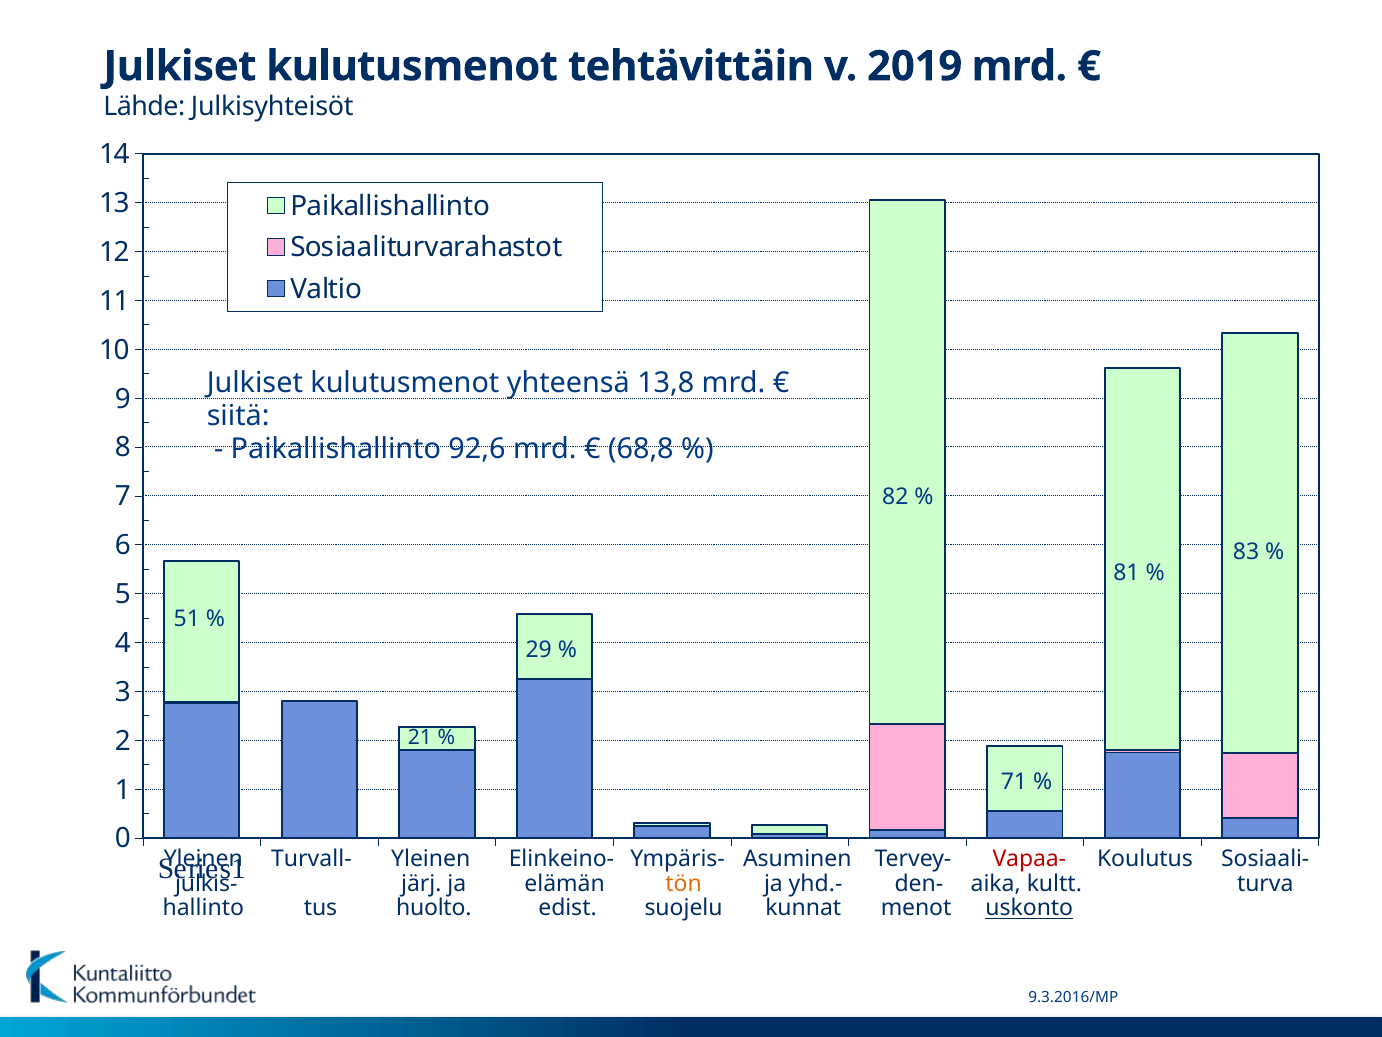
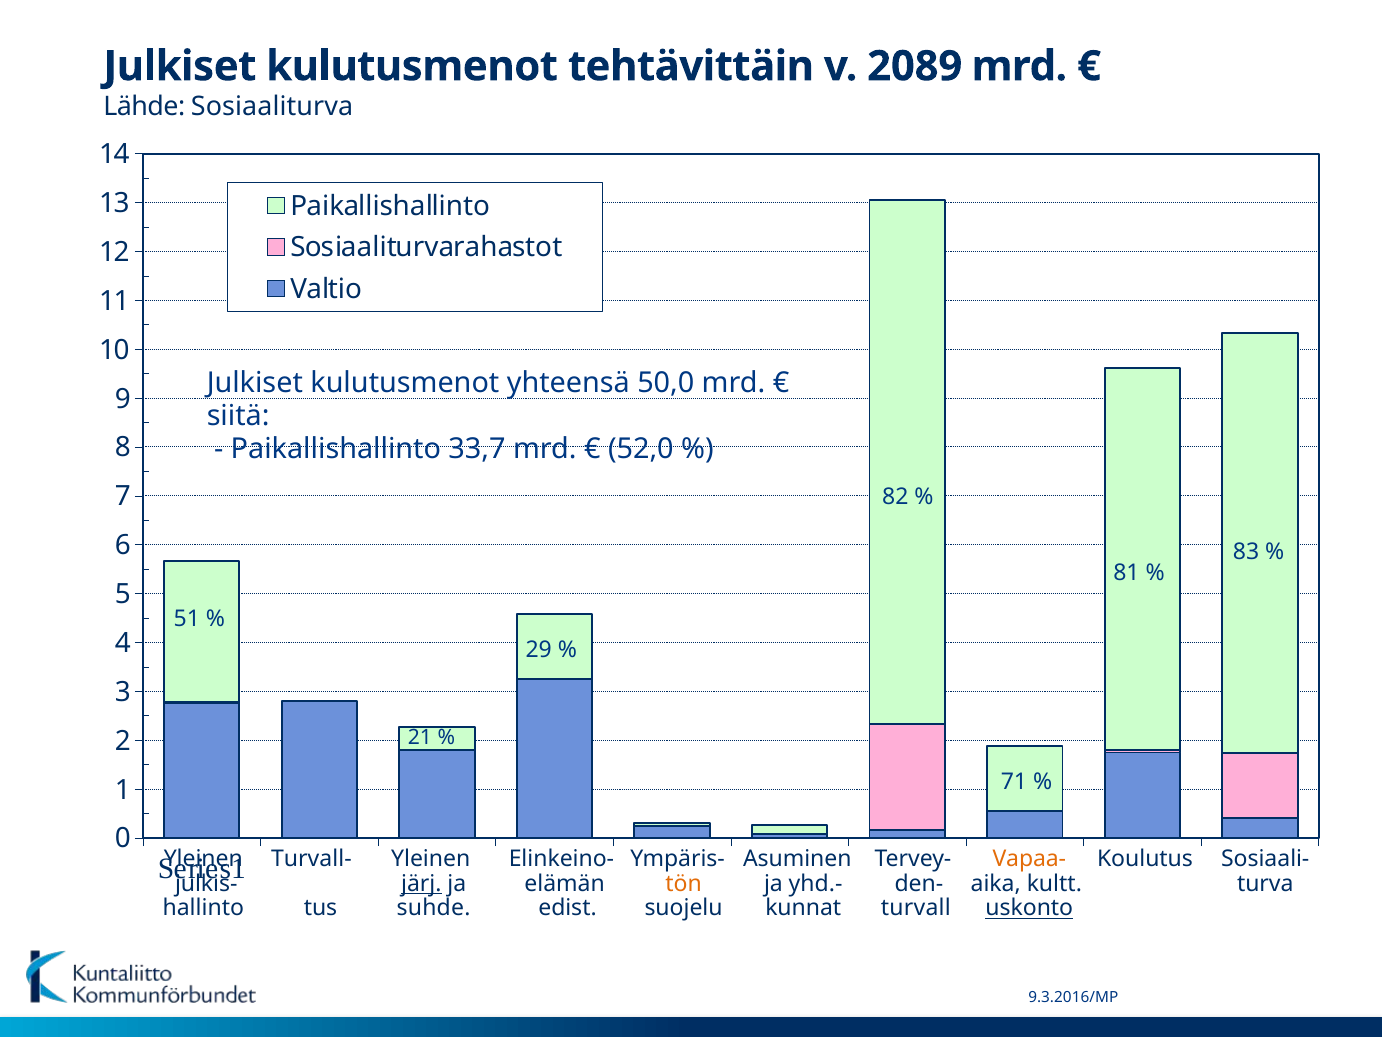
2019: 2019 -> 2089
Julkisyhteisöt: Julkisyhteisöt -> Sosiaaliturva
13,8: 13,8 -> 50,0
92,6: 92,6 -> 33,7
68,8: 68,8 -> 52,0
Vapaa- colour: red -> orange
järj underline: none -> present
huolto: huolto -> suhde
menot: menot -> turvall
